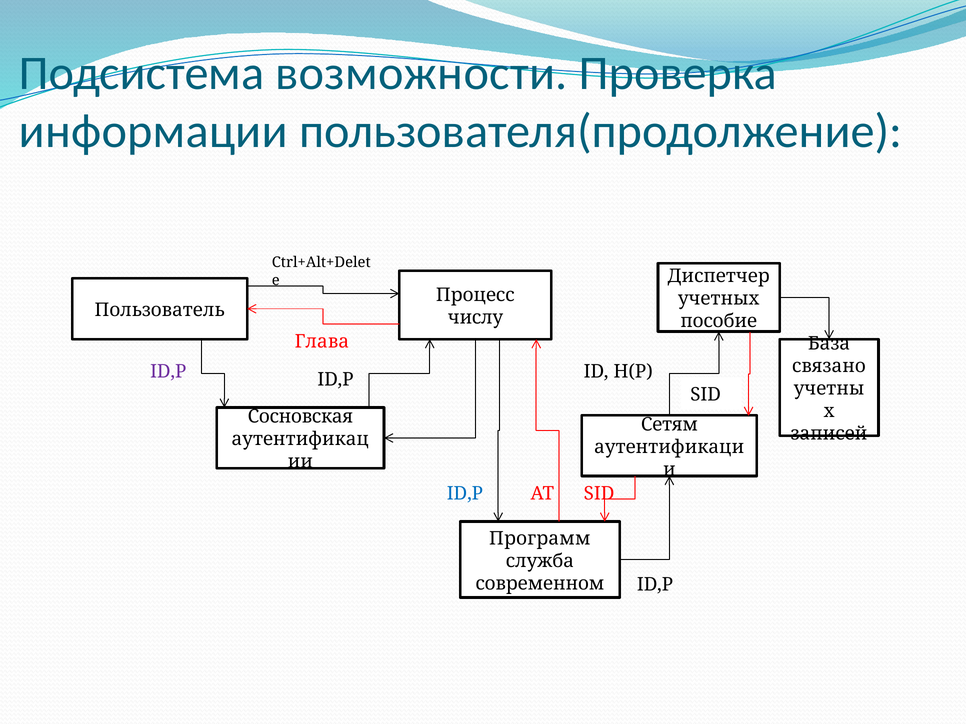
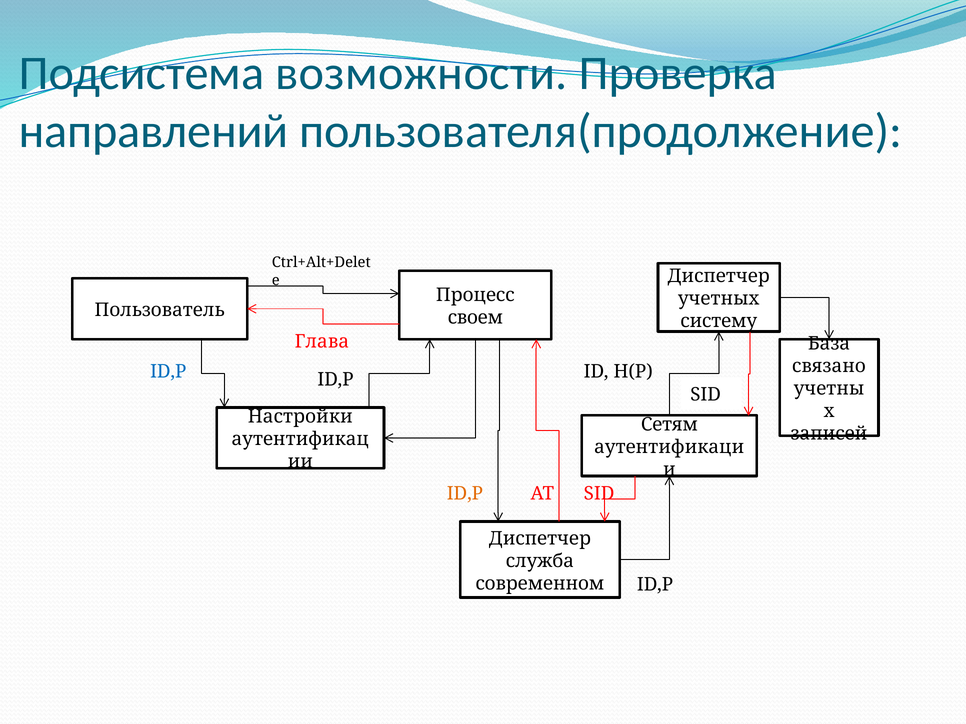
информации: информации -> направлений
числу: числу -> своем
пособие: пособие -> систему
ID,P at (168, 372) colour: purple -> blue
Сосновская: Сосновская -> Настройки
ID,P at (465, 494) colour: blue -> orange
Программ at (540, 539): Программ -> Диспетчер
